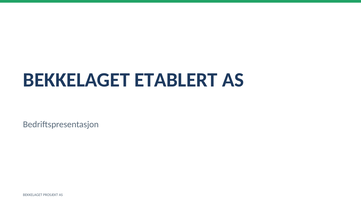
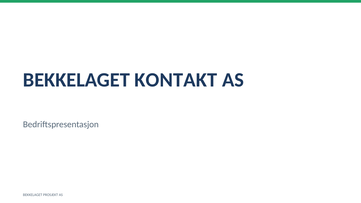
ETABLERT: ETABLERT -> KONTAKT
